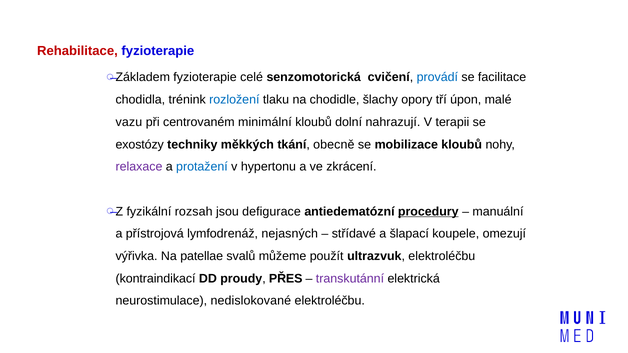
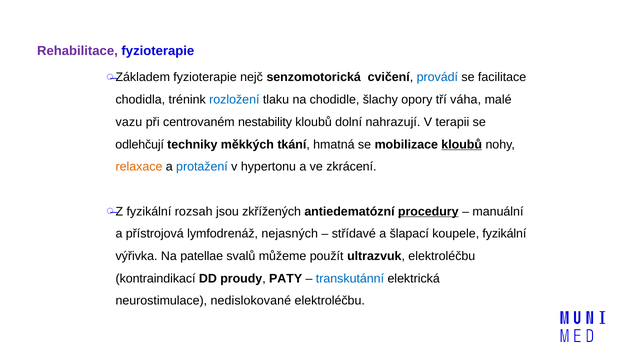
Rehabilitace colour: red -> purple
celé: celé -> nejč
úpon: úpon -> váha
minimální: minimální -> nestability
exostózy: exostózy -> odlehčují
obecně: obecně -> hmatná
kloubů at (462, 145) underline: none -> present
relaxace colour: purple -> orange
defigurace: defigurace -> zkřížených
koupele omezují: omezují -> fyzikální
PŘES: PŘES -> PATY
transkutánní colour: purple -> blue
